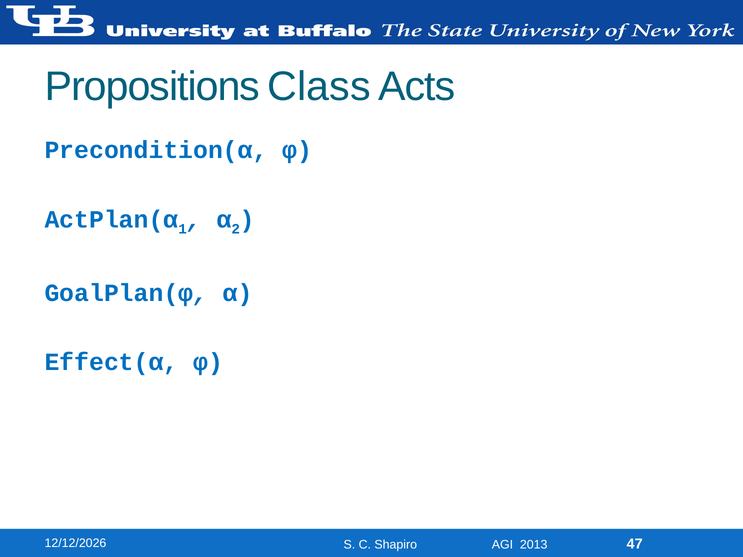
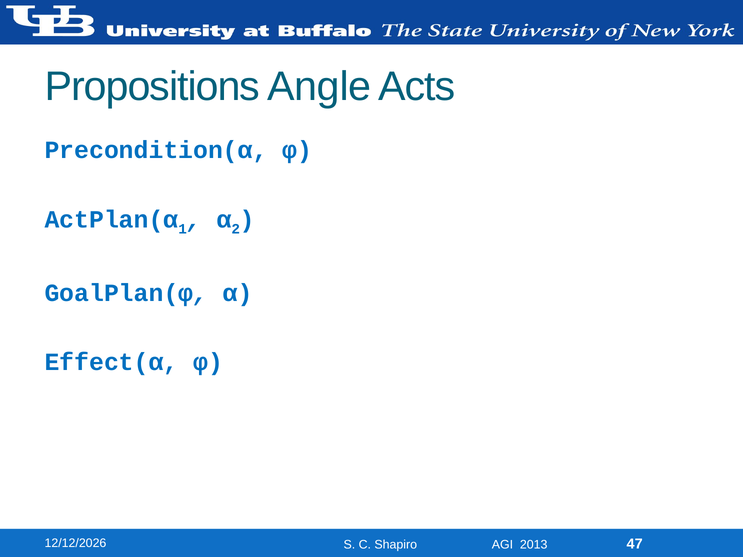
Class: Class -> Angle
